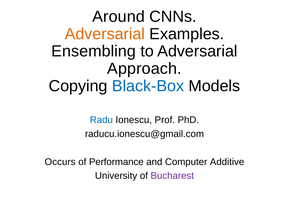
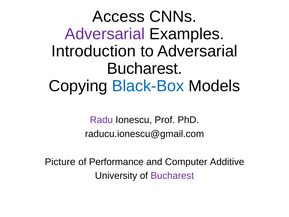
Around: Around -> Access
Adversarial at (105, 34) colour: orange -> purple
Ensembling: Ensembling -> Introduction
Approach at (144, 69): Approach -> Bucharest
Radu colour: blue -> purple
Occurs: Occurs -> Picture
